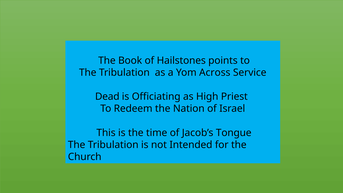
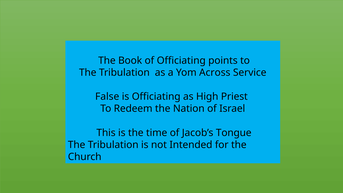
of Hailstones: Hailstones -> Officiating
Dead: Dead -> False
